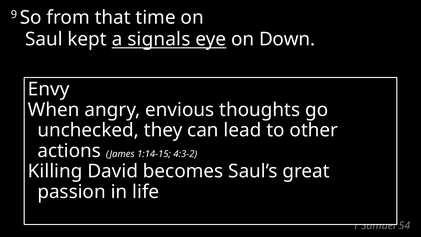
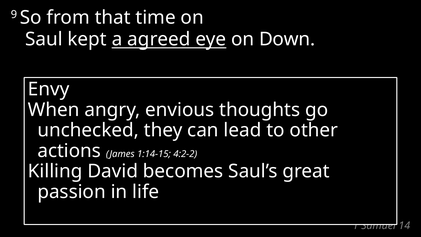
signals: signals -> agreed
4:3-2: 4:3-2 -> 4:2-2
54: 54 -> 14
